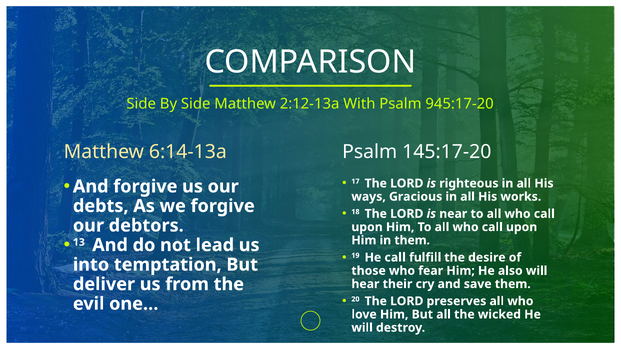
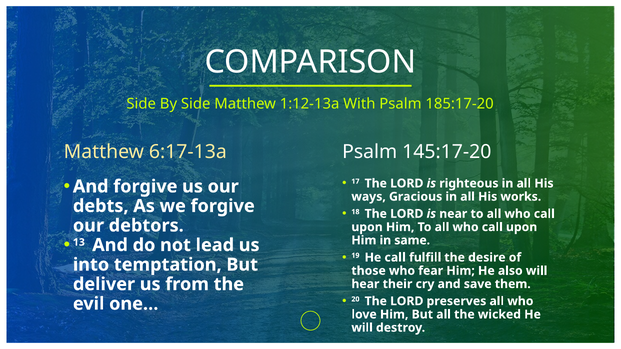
2:12-13a: 2:12-13a -> 1:12-13a
945:17-20: 945:17-20 -> 185:17-20
6:14-13a: 6:14-13a -> 6:17-13a
in them: them -> same
